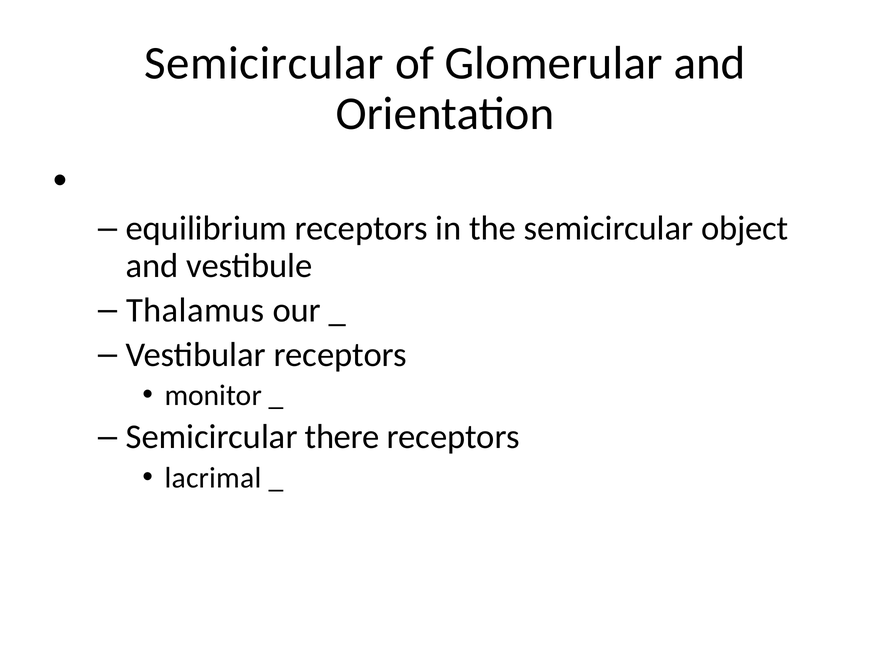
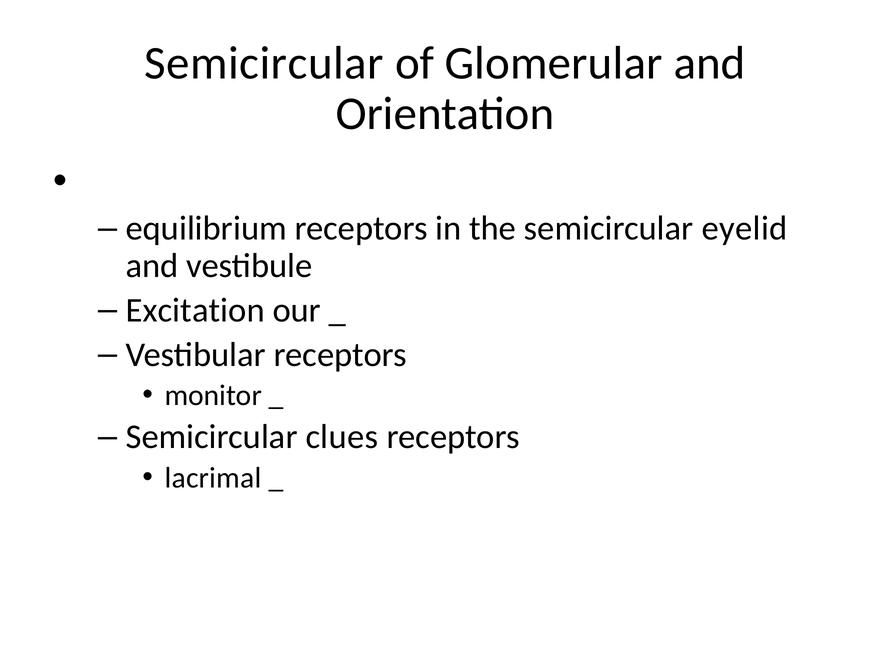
object: object -> eyelid
Thalamus: Thalamus -> Excitation
there: there -> clues
